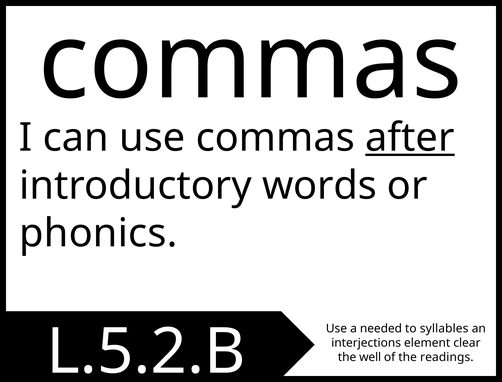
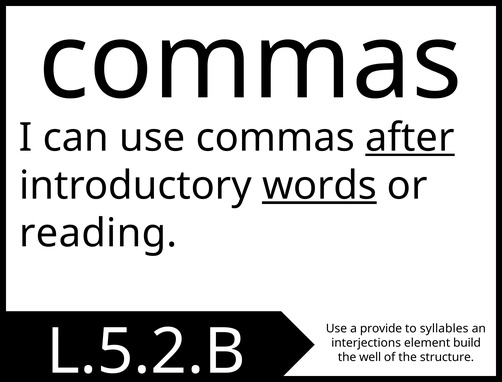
words underline: none -> present
phonics: phonics -> reading
needed: needed -> provide
clear: clear -> build
readings: readings -> structure
